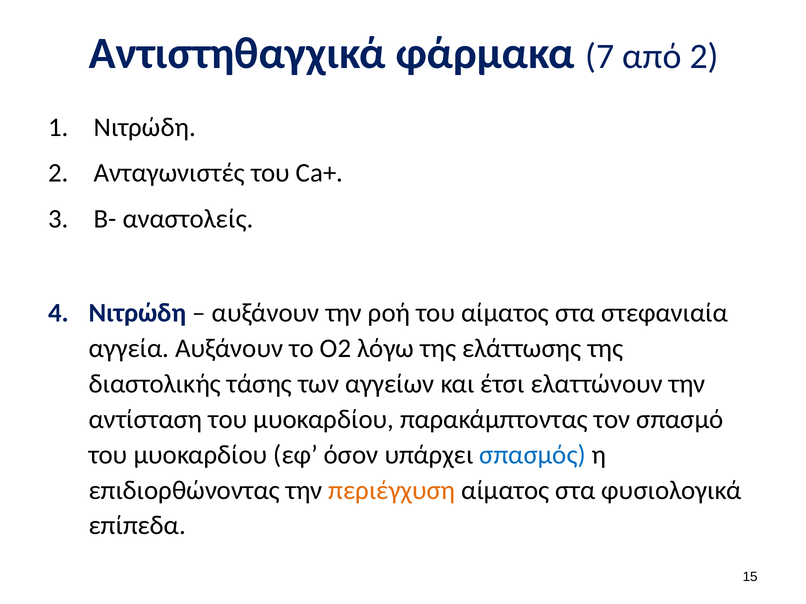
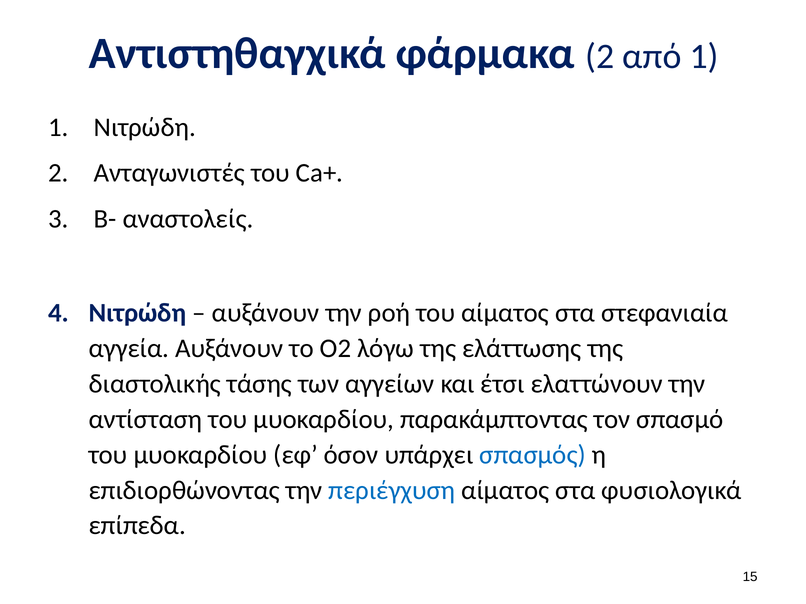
φάρμακα 7: 7 -> 2
από 2: 2 -> 1
περιέγχυση colour: orange -> blue
